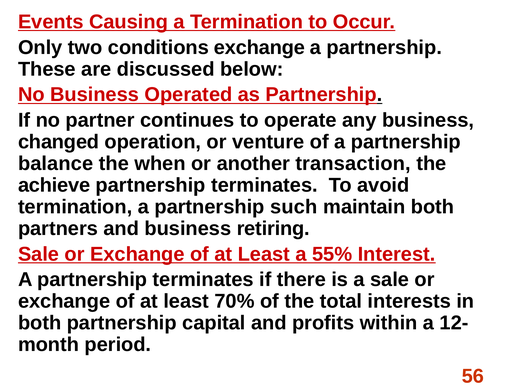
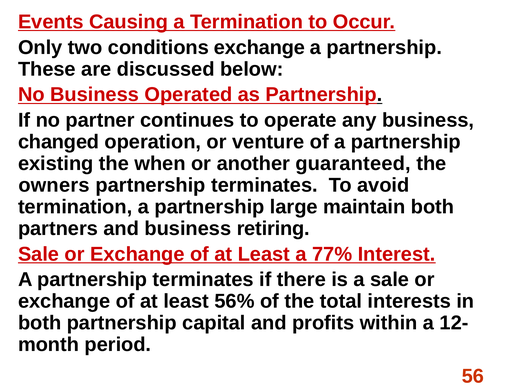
balance: balance -> existing
transaction: transaction -> guaranteed
achieve: achieve -> owners
such: such -> large
55%: 55% -> 77%
70%: 70% -> 56%
